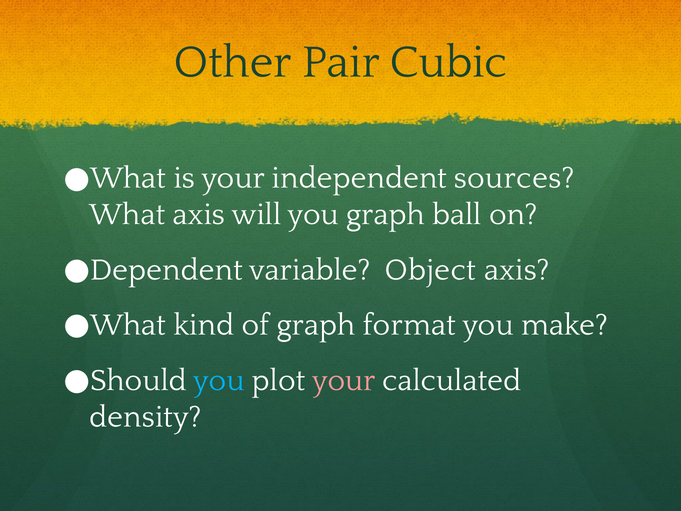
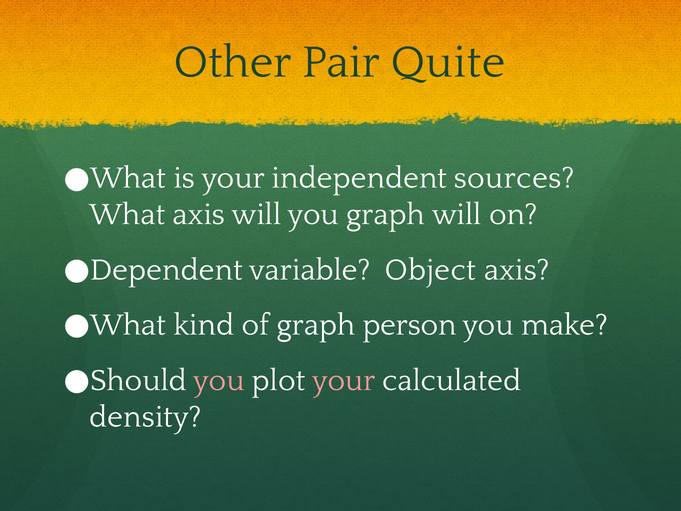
Cubic: Cubic -> Quite
graph ball: ball -> will
format: format -> person
you at (219, 380) colour: light blue -> pink
